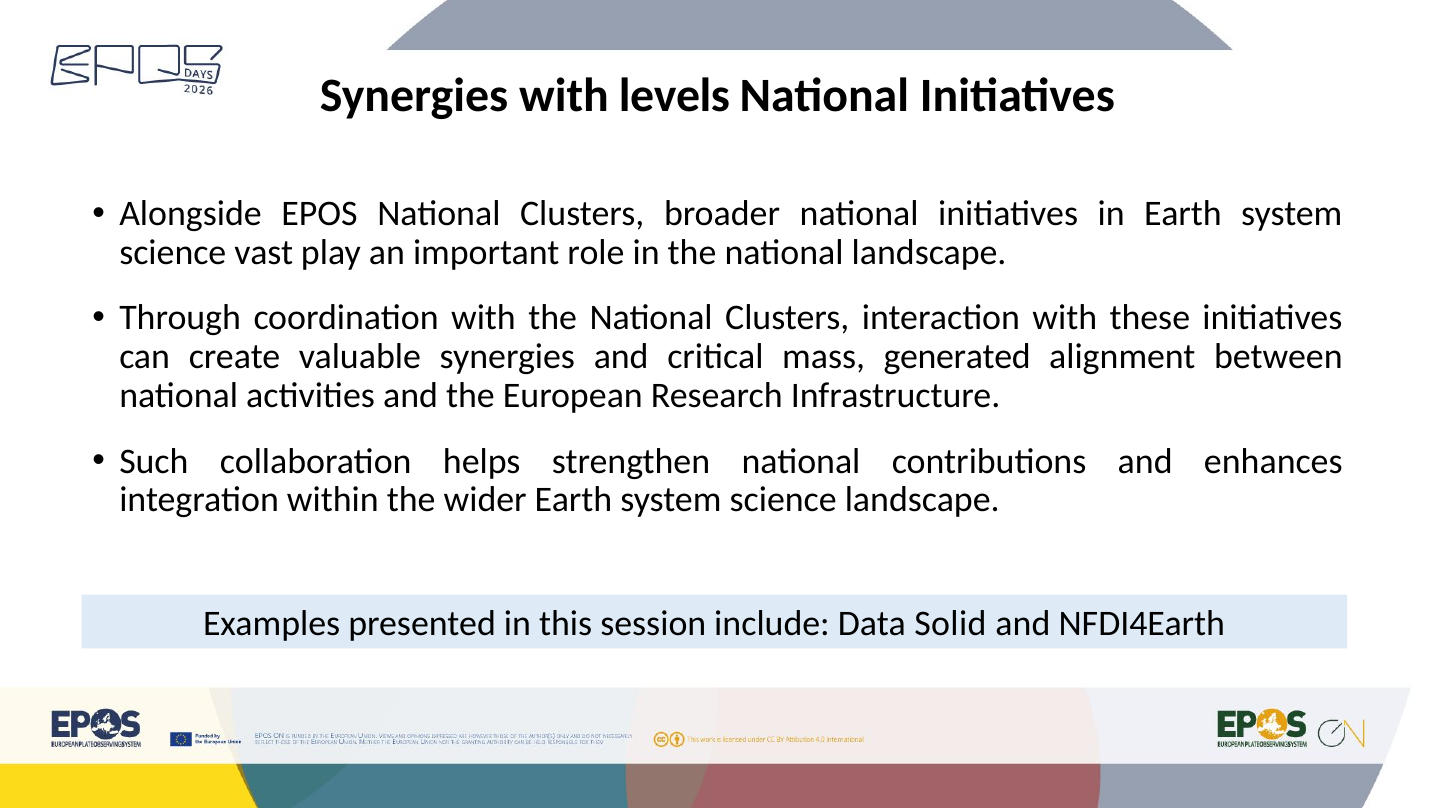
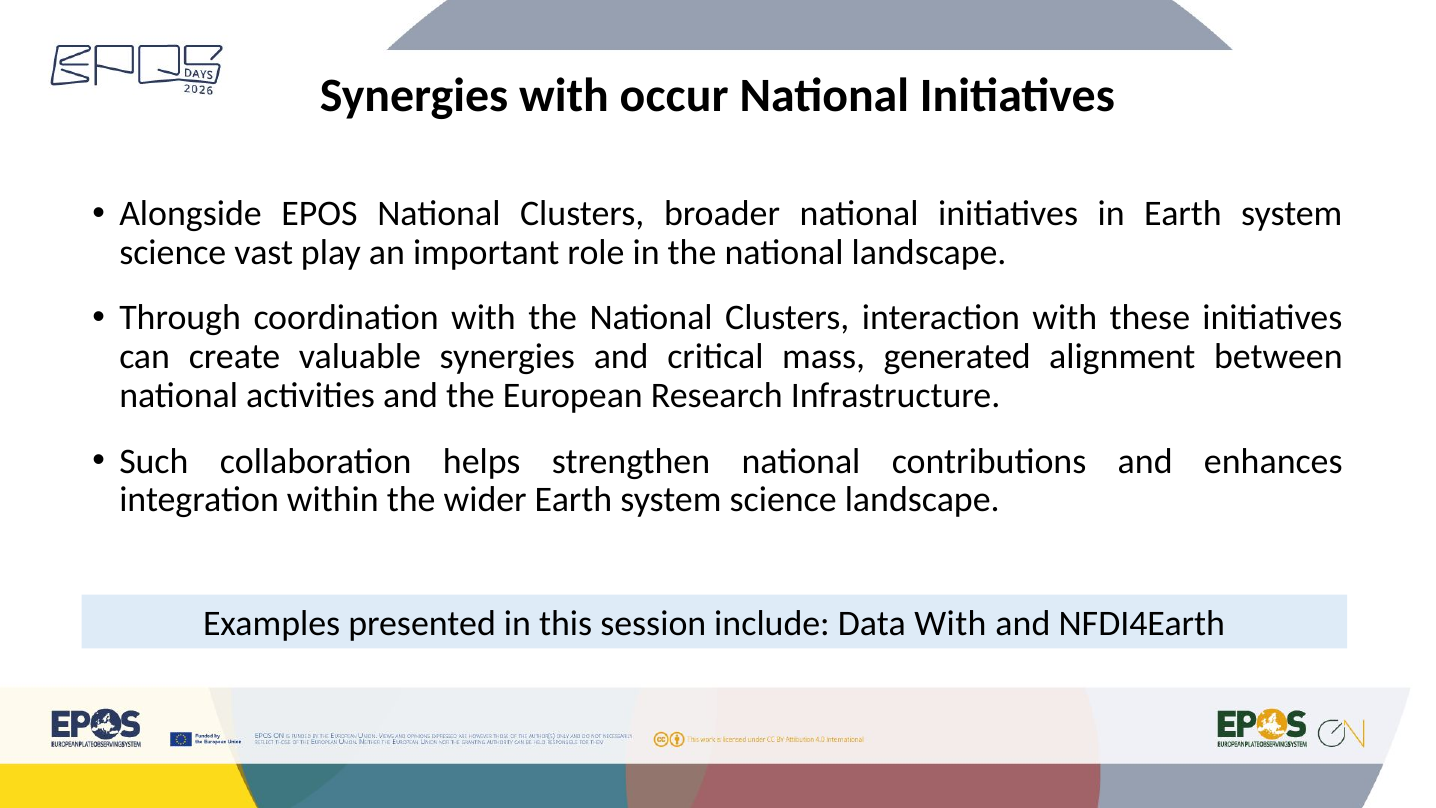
levels: levels -> occur
Data Solid: Solid -> With
